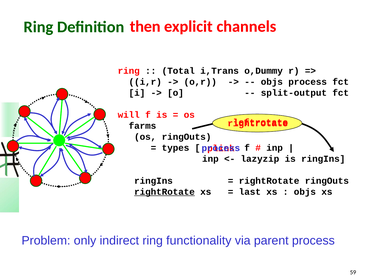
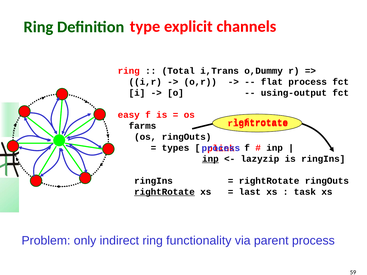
then: then -> type
objs at (272, 82): objs -> flat
split-output: split-output -> using-output
will: will -> easy
inp at (210, 159) underline: none -> present
objs at (305, 192): objs -> task
